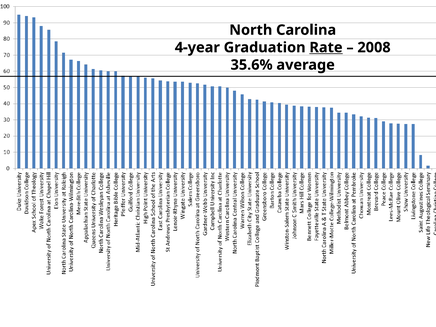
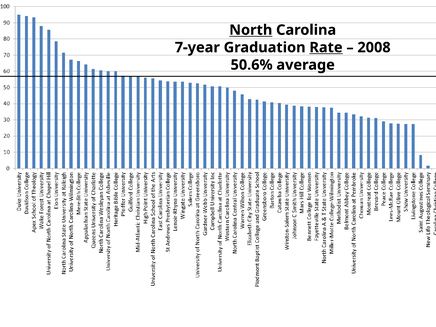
North underline: none -> present
4-year: 4-year -> 7-year
35.6%: 35.6% -> 50.6%
